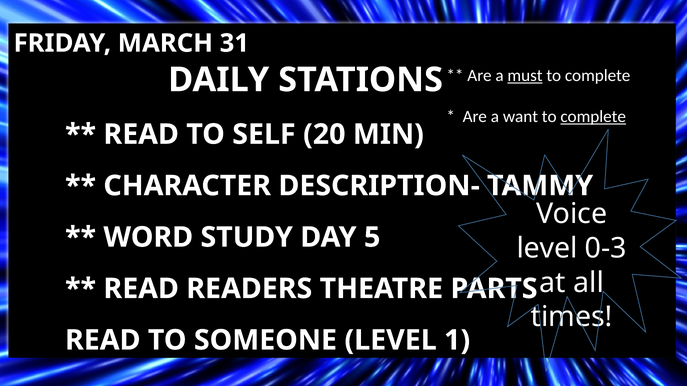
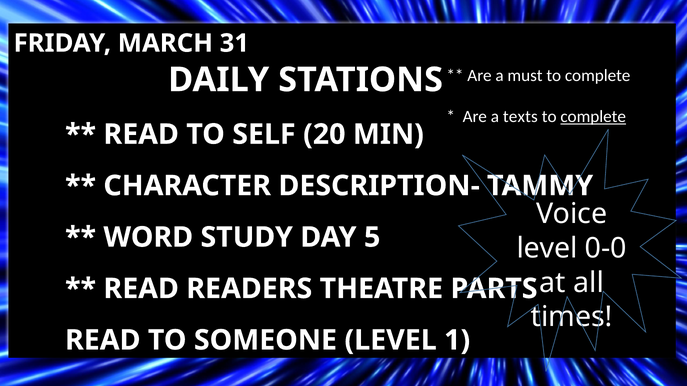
must underline: present -> none
want: want -> texts
0-3: 0-3 -> 0-0
